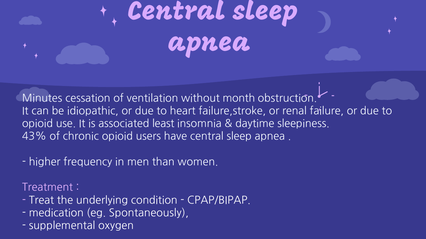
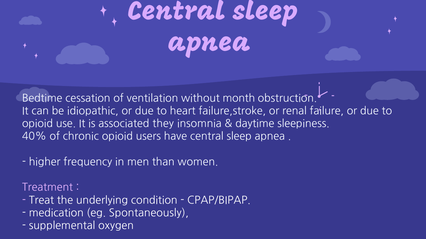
Minutes: Minutes -> Bedtime
least: least -> they
43%: 43% -> 40%
